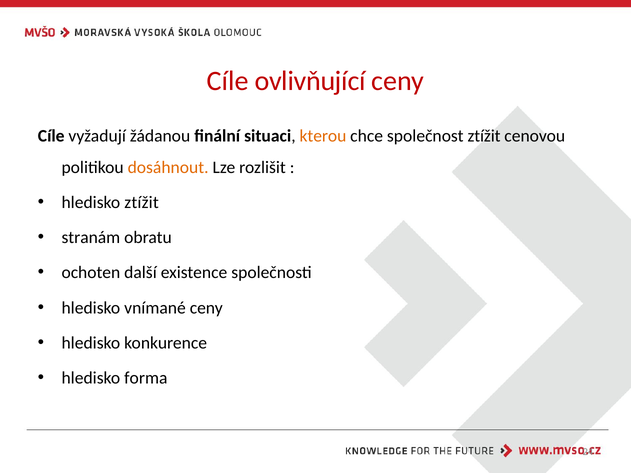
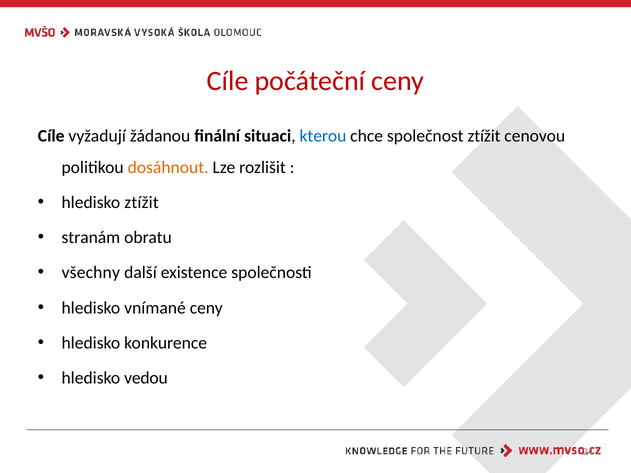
ovlivňující: ovlivňující -> počáteční
kterou colour: orange -> blue
ochoten: ochoten -> všechny
forma: forma -> vedou
